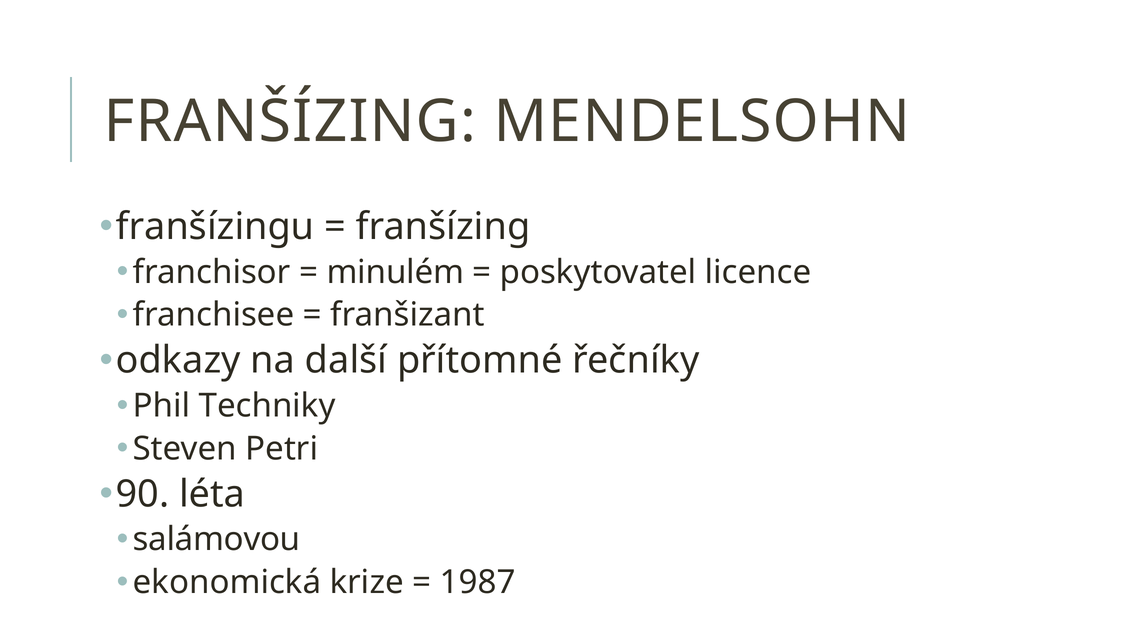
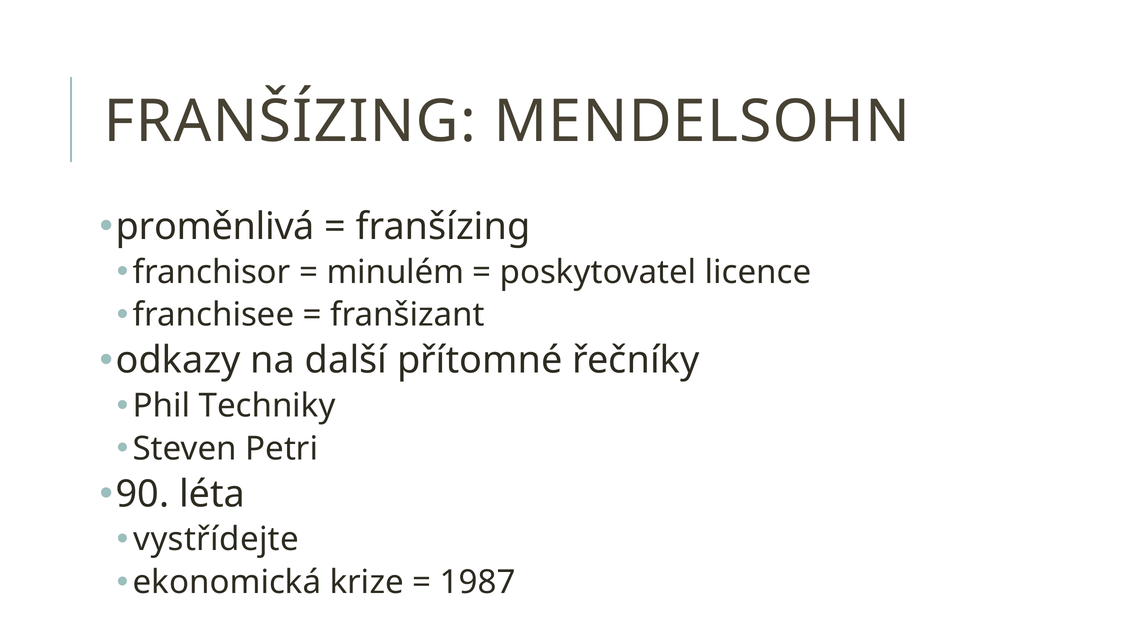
franšízingu: franšízingu -> proměnlivá
salámovou: salámovou -> vystřídejte
